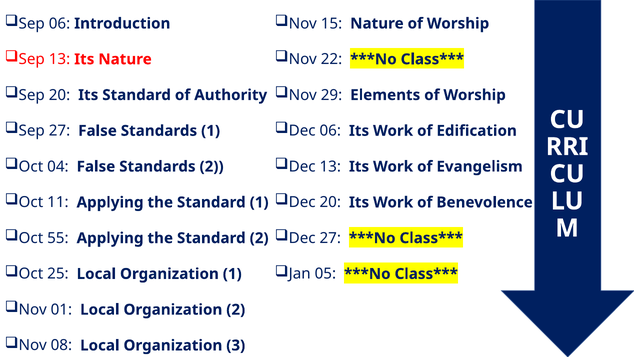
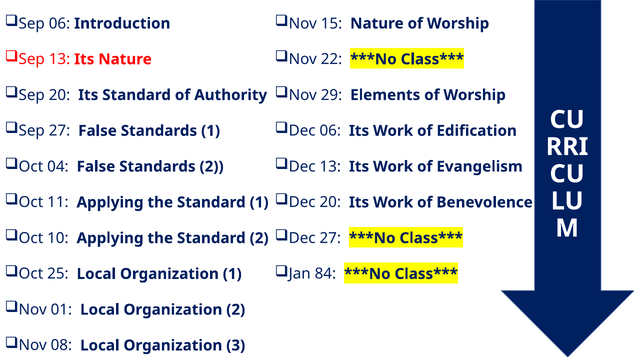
55: 55 -> 10
05: 05 -> 84
